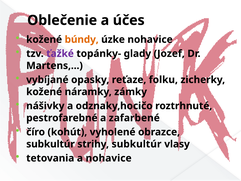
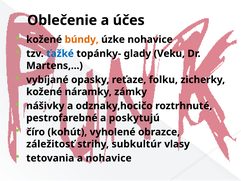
ťažké colour: purple -> blue
Jozef: Jozef -> Veku
zafarbené: zafarbené -> poskytujú
subkultúr at (51, 144): subkultúr -> záležitosť
